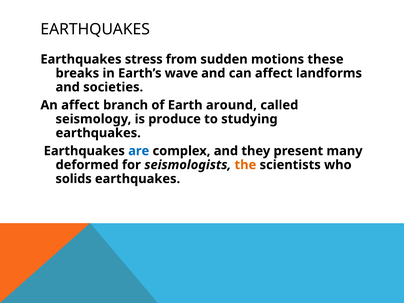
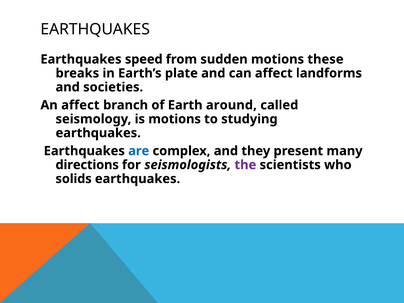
stress: stress -> speed
wave: wave -> plate
is produce: produce -> motions
deformed: deformed -> directions
the colour: orange -> purple
